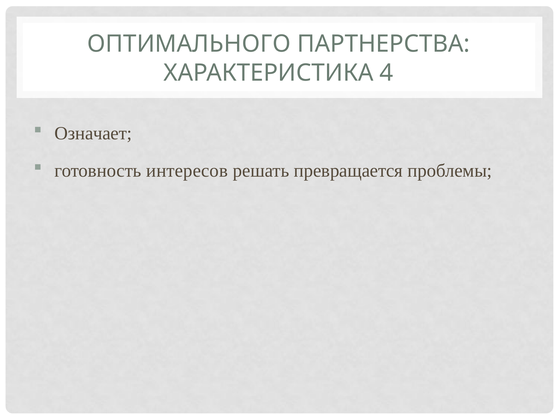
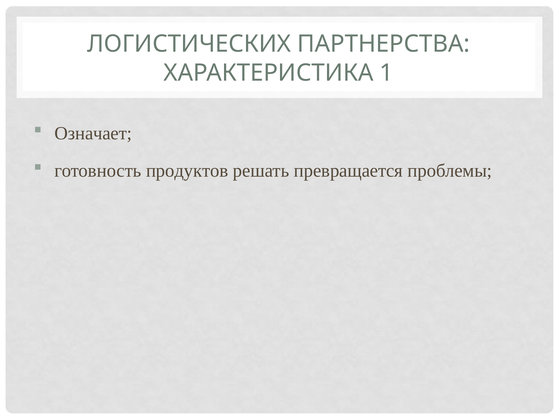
ОПТИМАЛЬНОГО: ОПТИМАЛЬНОГО -> ЛОГИСТИЧЕСКИХ
4: 4 -> 1
интересов: интересов -> продуктов
